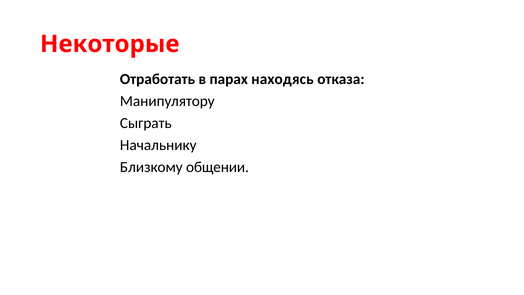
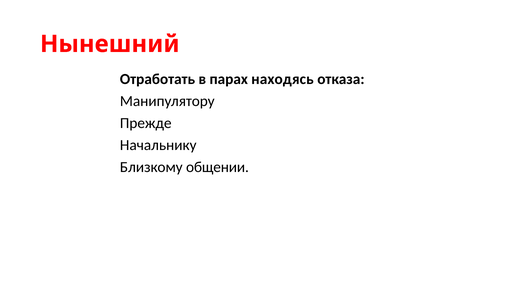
Некоторые: Некоторые -> Нынешний
Сыграть: Сыграть -> Прежде
